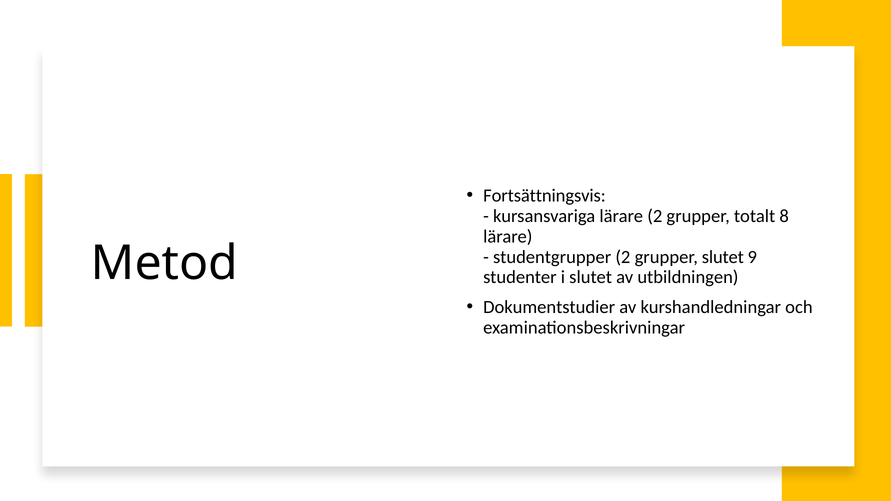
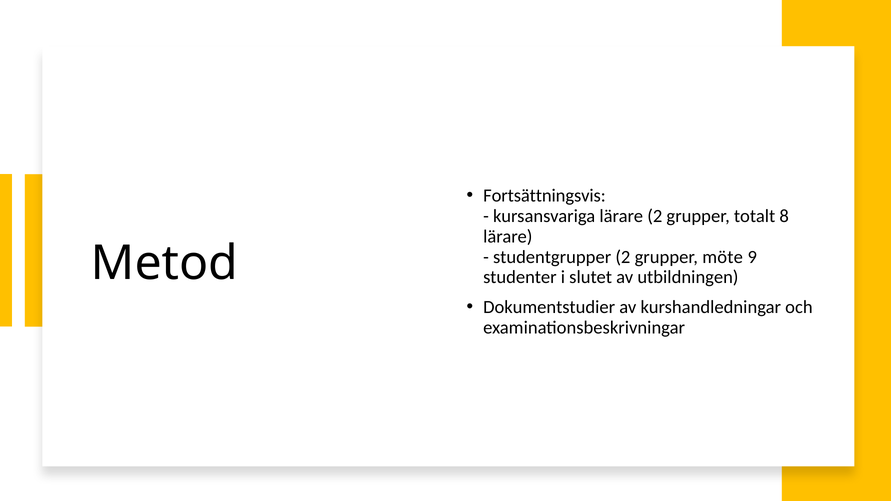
grupper slutet: slutet -> möte
